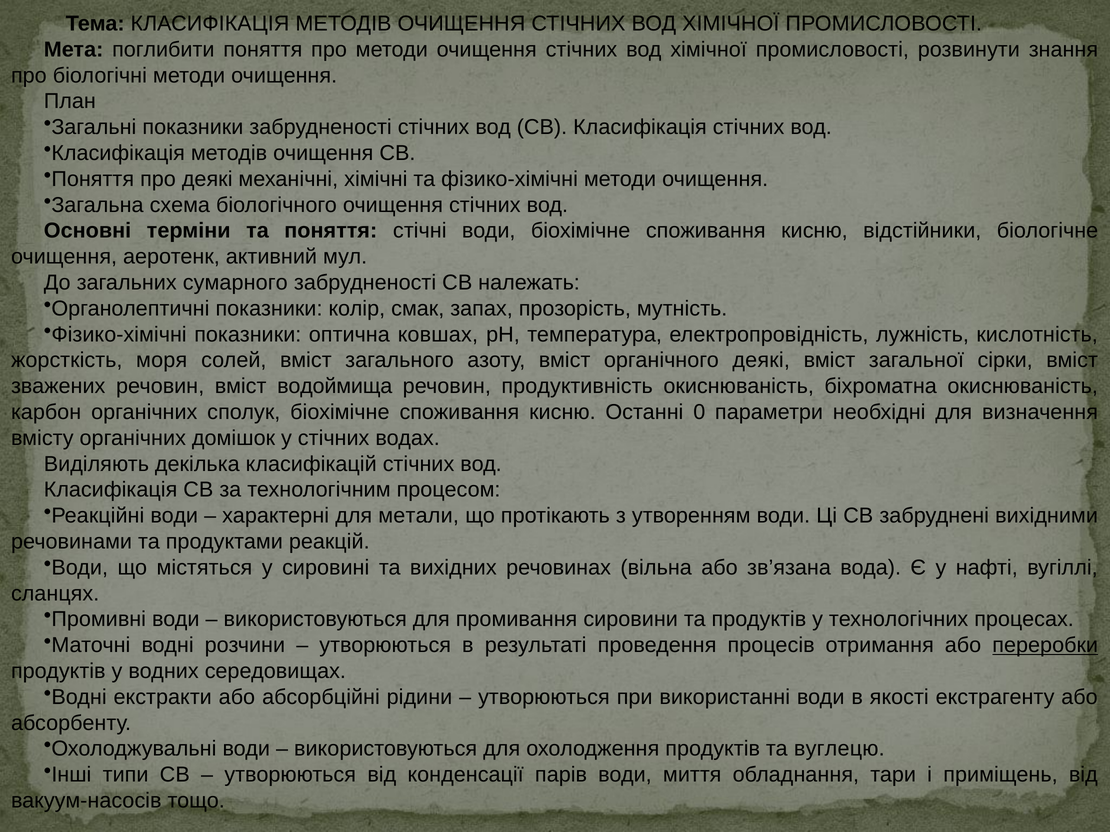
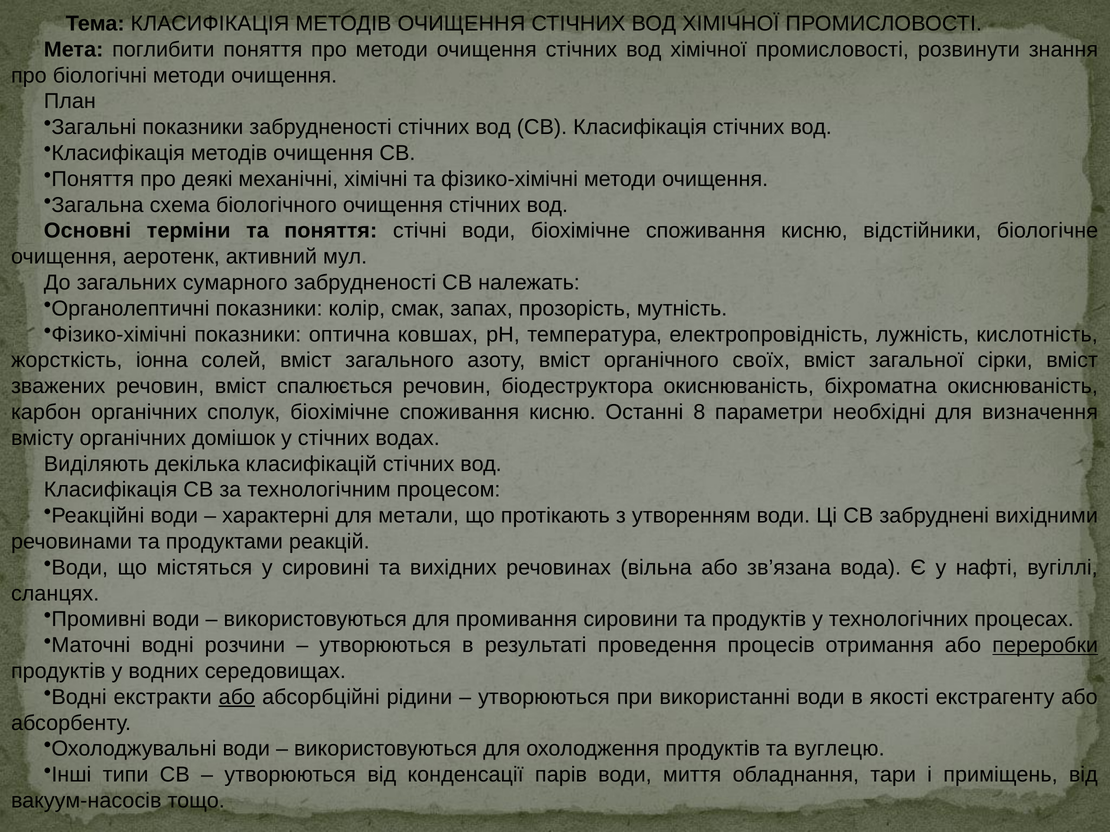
моря: моря -> іонна
органічного деякі: деякі -> своїх
водоймища: водоймища -> спалюється
продуктивність: продуктивність -> біодеструктора
0: 0 -> 8
або at (237, 697) underline: none -> present
